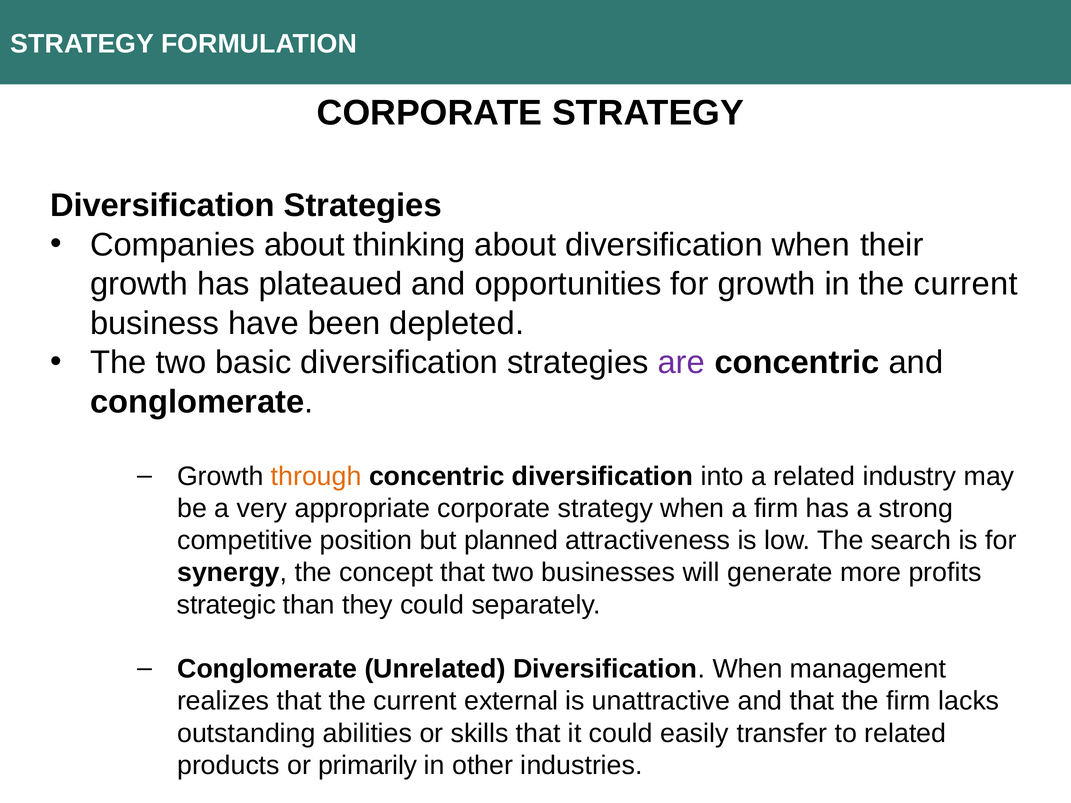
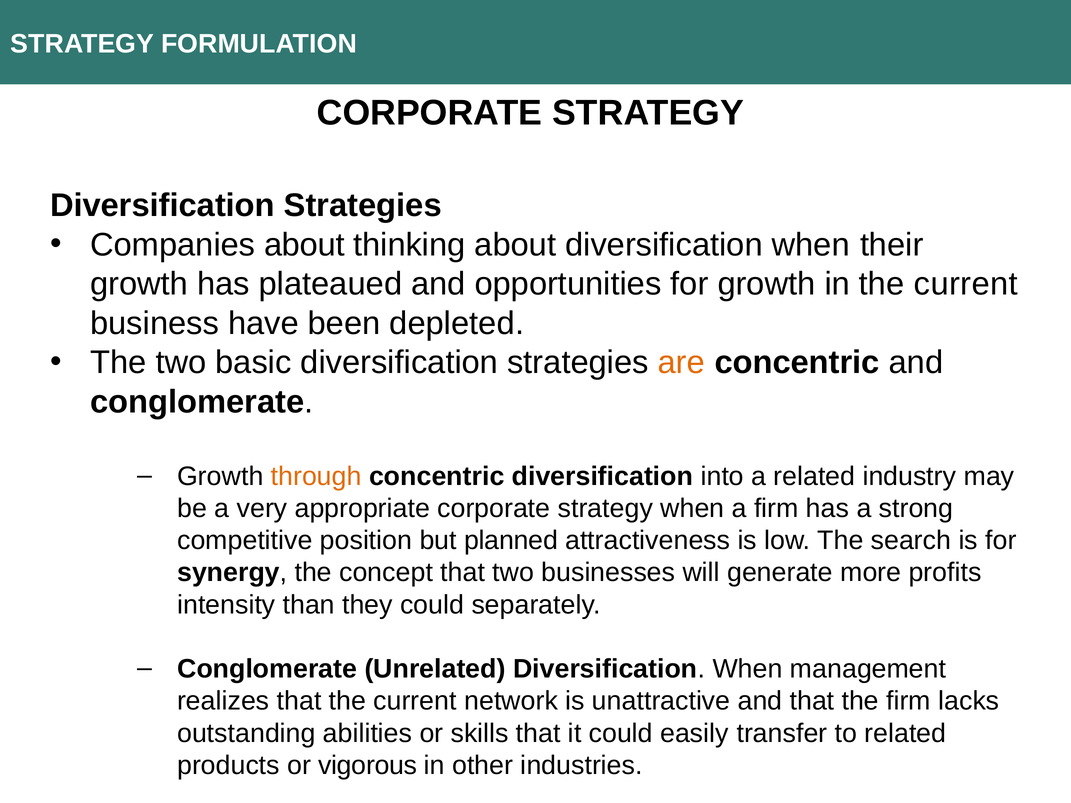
are colour: purple -> orange
strategic: strategic -> intensity
external: external -> network
primarily: primarily -> vigorous
